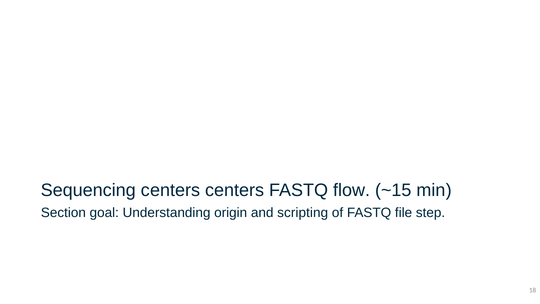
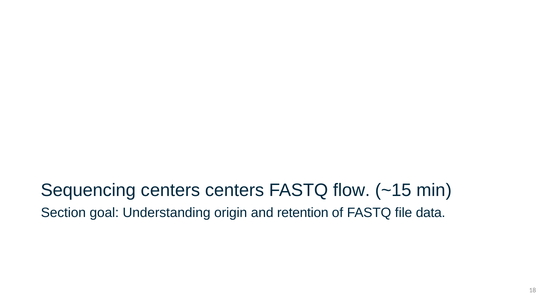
scripting: scripting -> retention
step: step -> data
